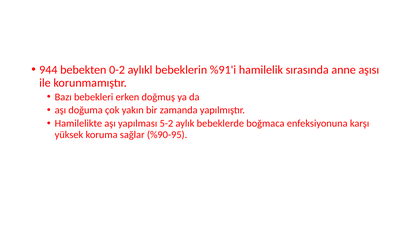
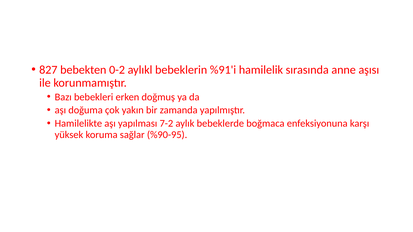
944: 944 -> 827
5-2: 5-2 -> 7-2
